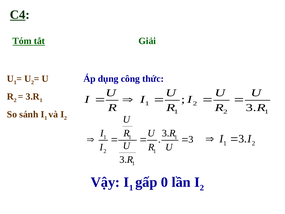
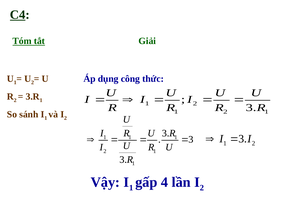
0: 0 -> 4
